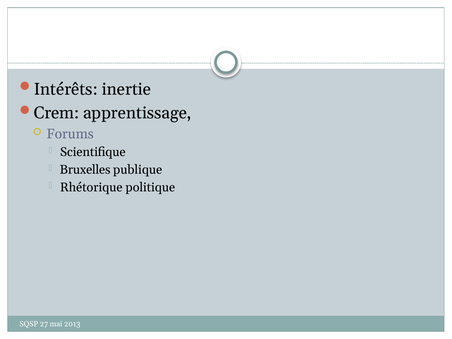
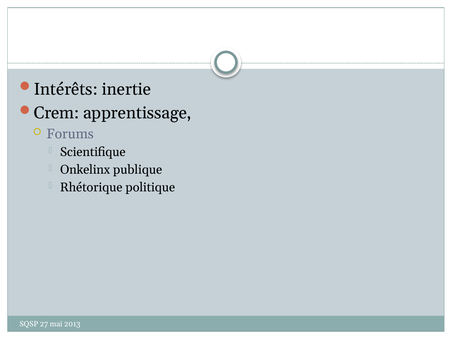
Bruxelles: Bruxelles -> Onkelinx
